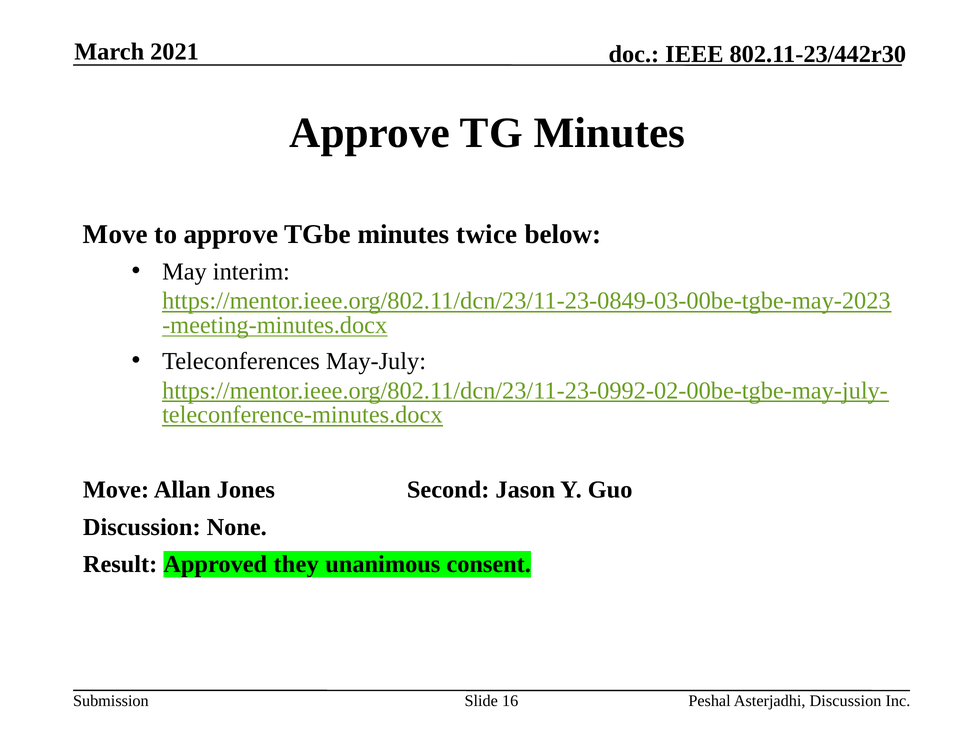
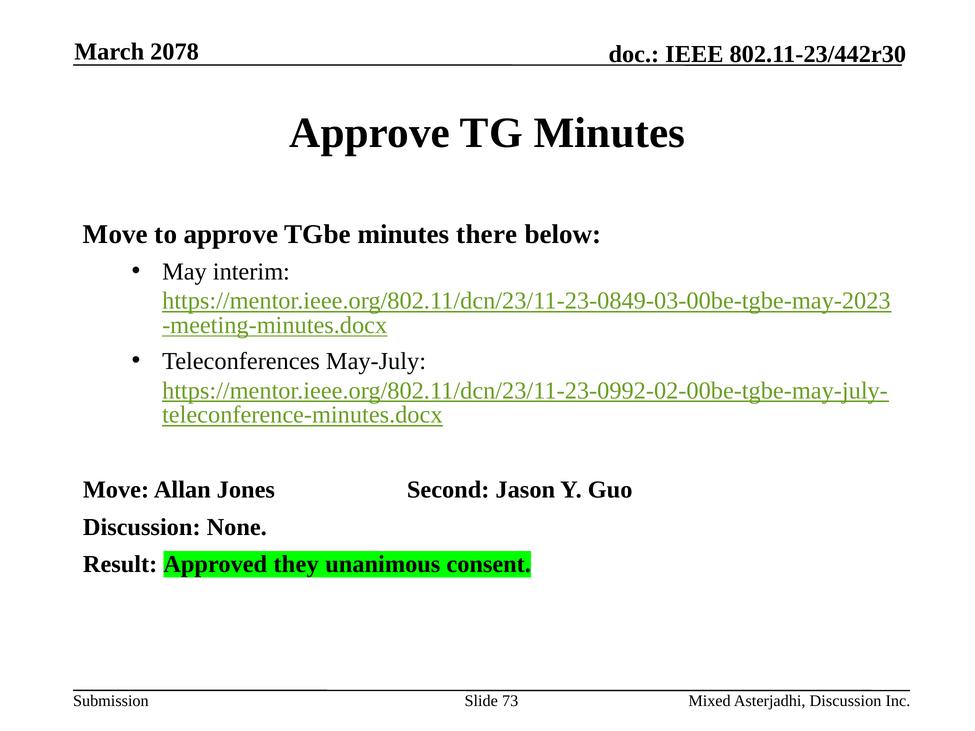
2021: 2021 -> 2078
twice: twice -> there
16: 16 -> 73
Peshal: Peshal -> Mixed
